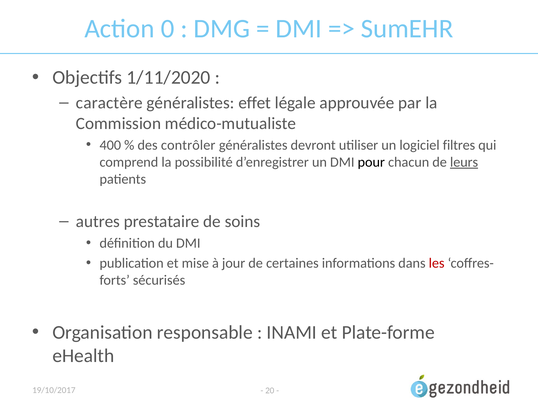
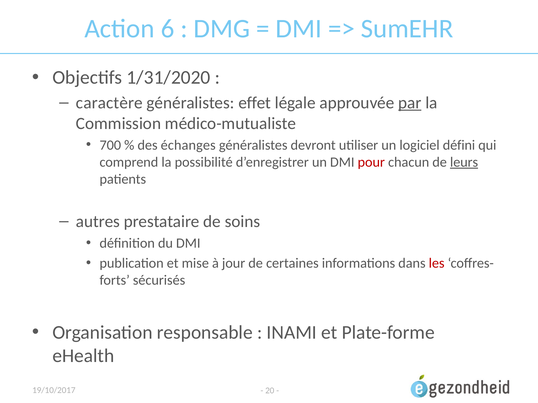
0: 0 -> 6
1/11/2020: 1/11/2020 -> 1/31/2020
par underline: none -> present
400: 400 -> 700
contrôler: contrôler -> échanges
filtres: filtres -> défini
pour colour: black -> red
